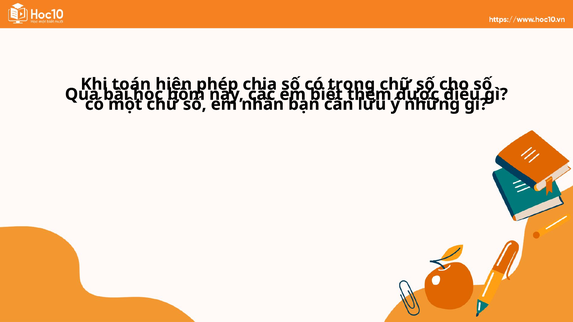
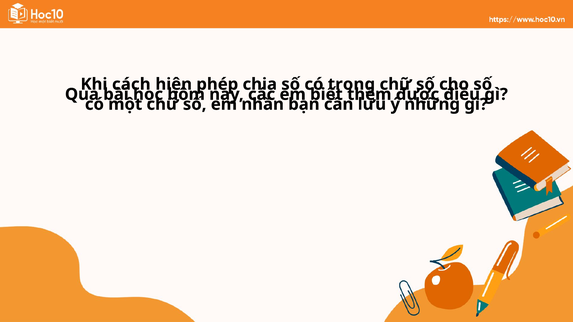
toán: toán -> cách
